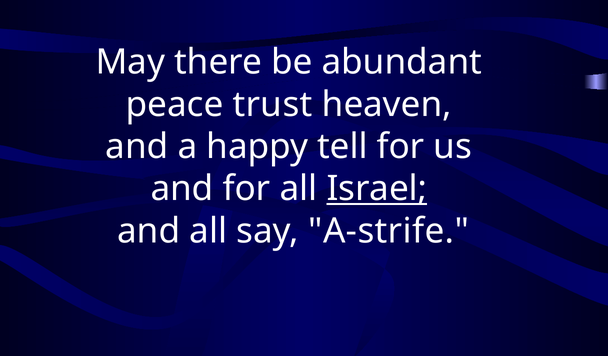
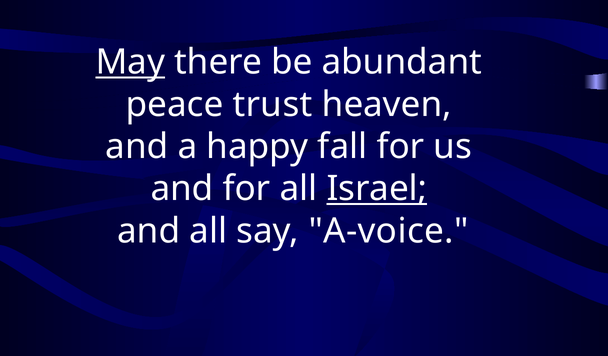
May underline: none -> present
tell: tell -> fall
A-strife: A-strife -> A-voice
